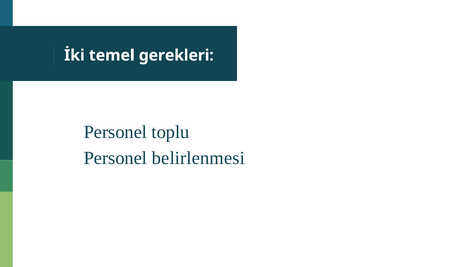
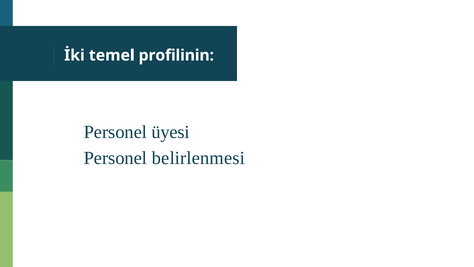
gerekleri: gerekleri -> profilinin
toplu: toplu -> üyesi
